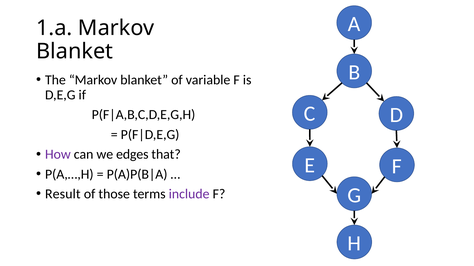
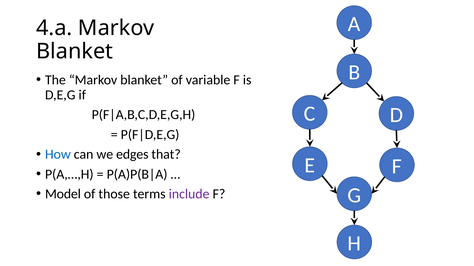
1.a: 1.a -> 4.a
How colour: purple -> blue
Result: Result -> Model
